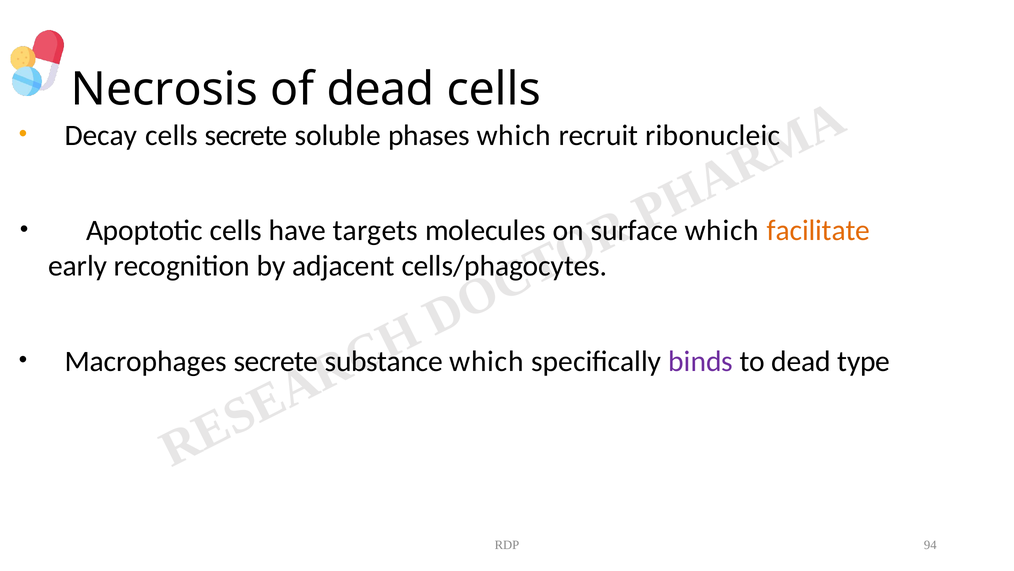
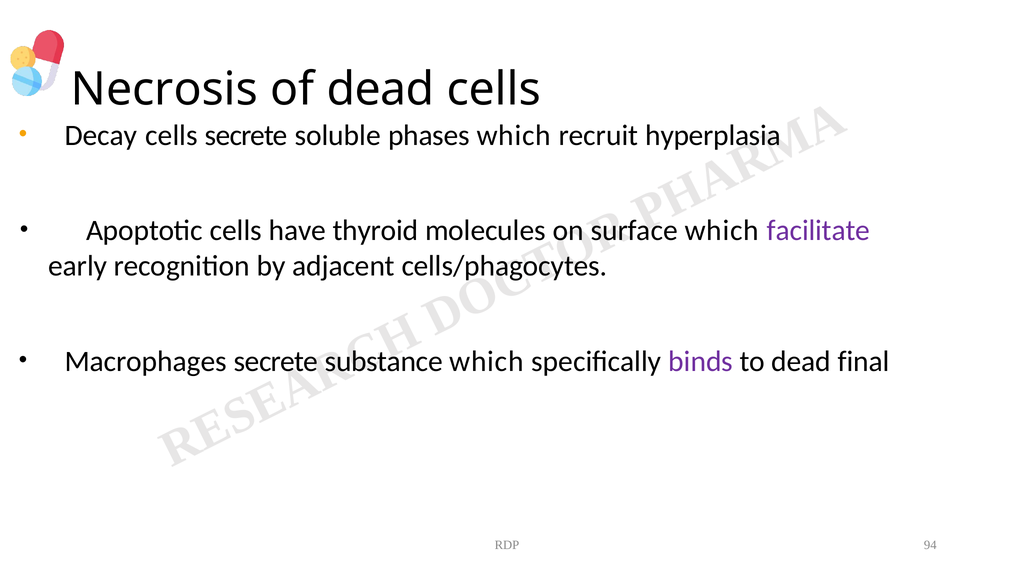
ribonucleic: ribonucleic -> hyperplasia
targets: targets -> thyroid
facilitate colour: orange -> purple
type: type -> final
